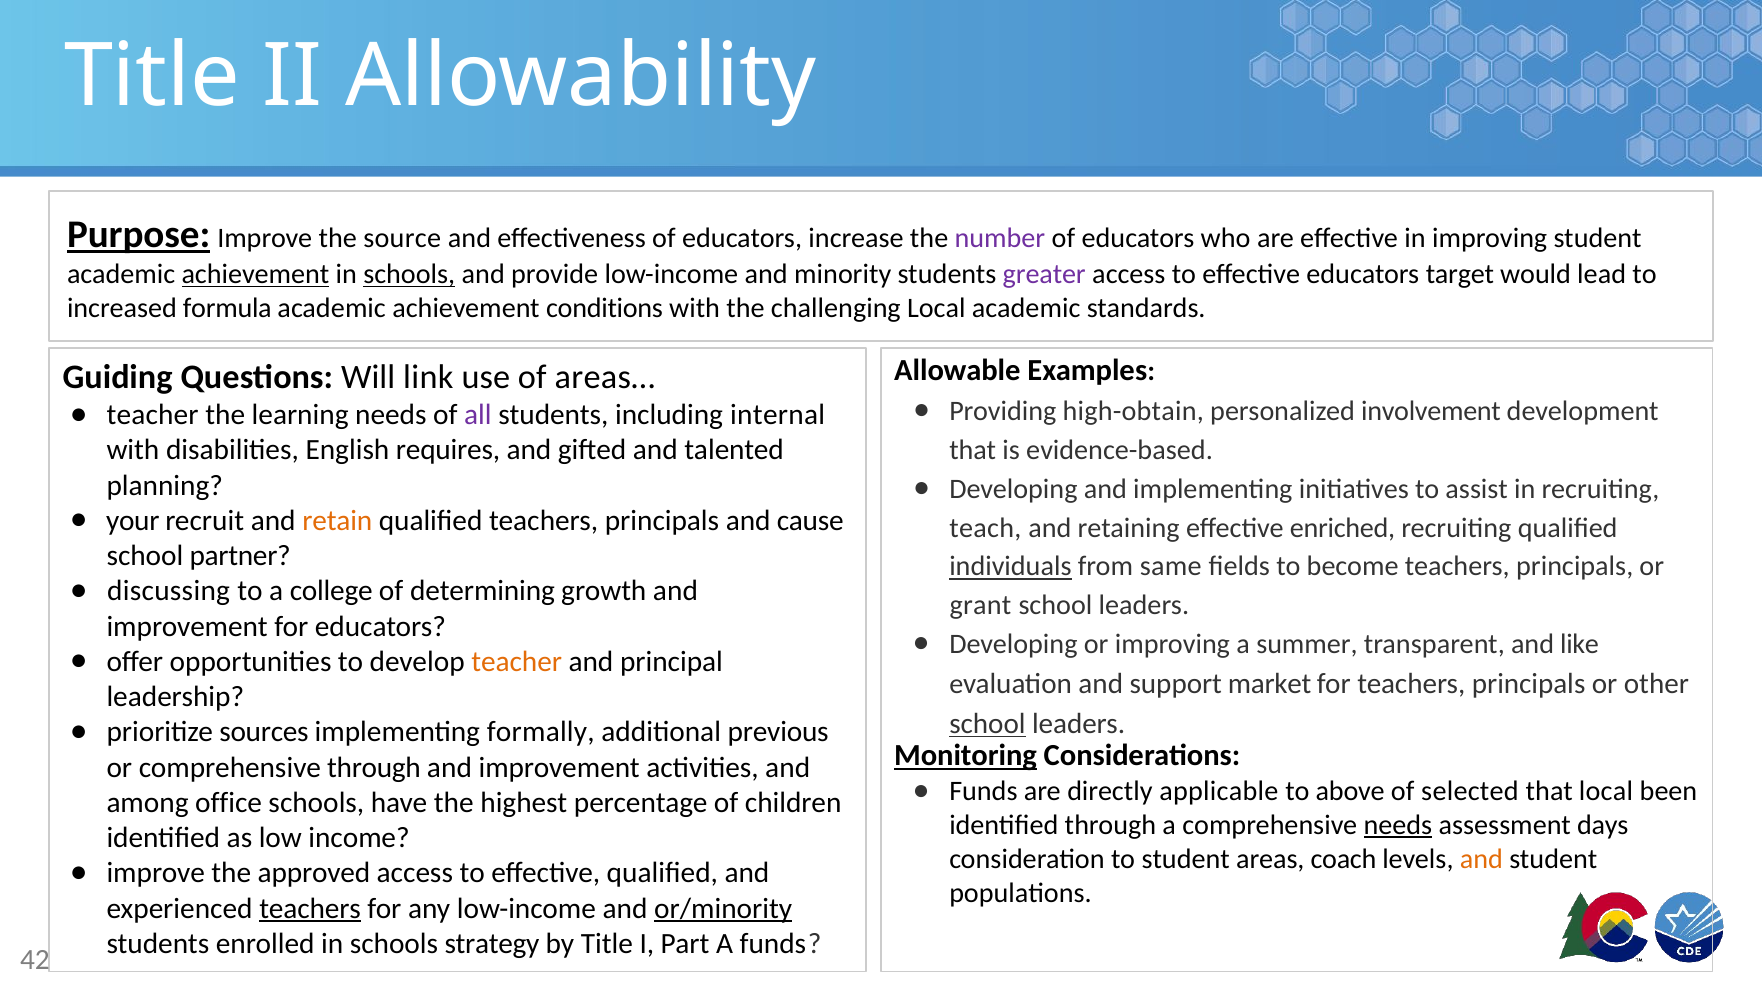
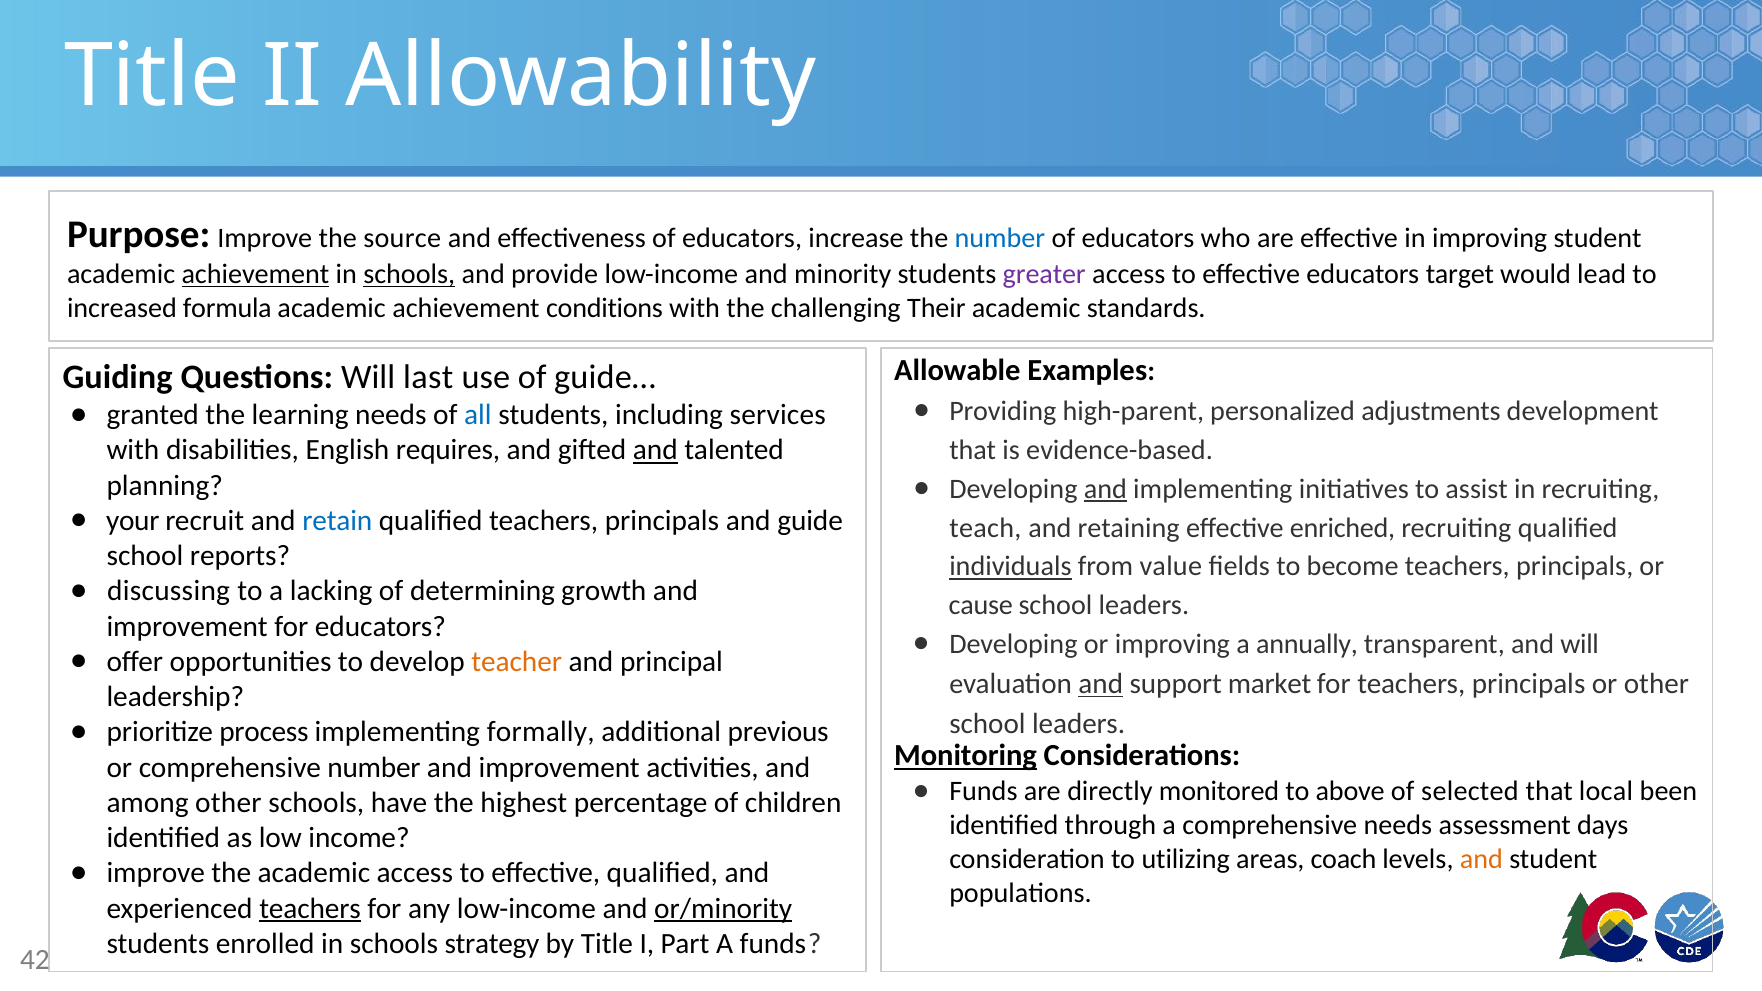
Purpose underline: present -> none
number at (1000, 238) colour: purple -> blue
challenging Local: Local -> Their
link: link -> last
areas…: areas… -> guide…
high-obtain: high-obtain -> high-parent
involvement: involvement -> adjustments
teacher at (153, 415): teacher -> granted
all colour: purple -> blue
internal: internal -> services
and at (655, 450) underline: none -> present
and at (1105, 489) underline: none -> present
retain colour: orange -> blue
cause: cause -> guide
partner: partner -> reports
same: same -> value
college: college -> lacking
grant: grant -> cause
summer: summer -> annually
and like: like -> will
and at (1101, 684) underline: none -> present
school at (987, 724) underline: present -> none
sources: sources -> process
comprehensive through: through -> number
applicable: applicable -> monitored
among office: office -> other
needs at (1398, 825) underline: present -> none
to student: student -> utilizing
the approved: approved -> academic
